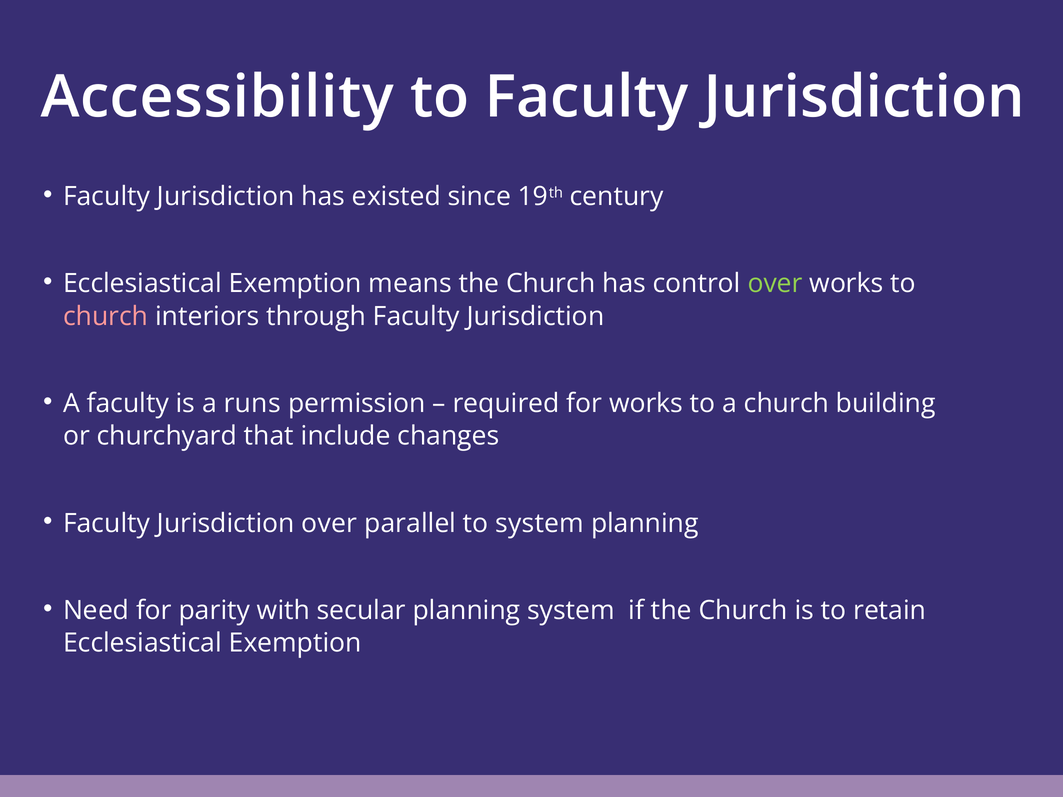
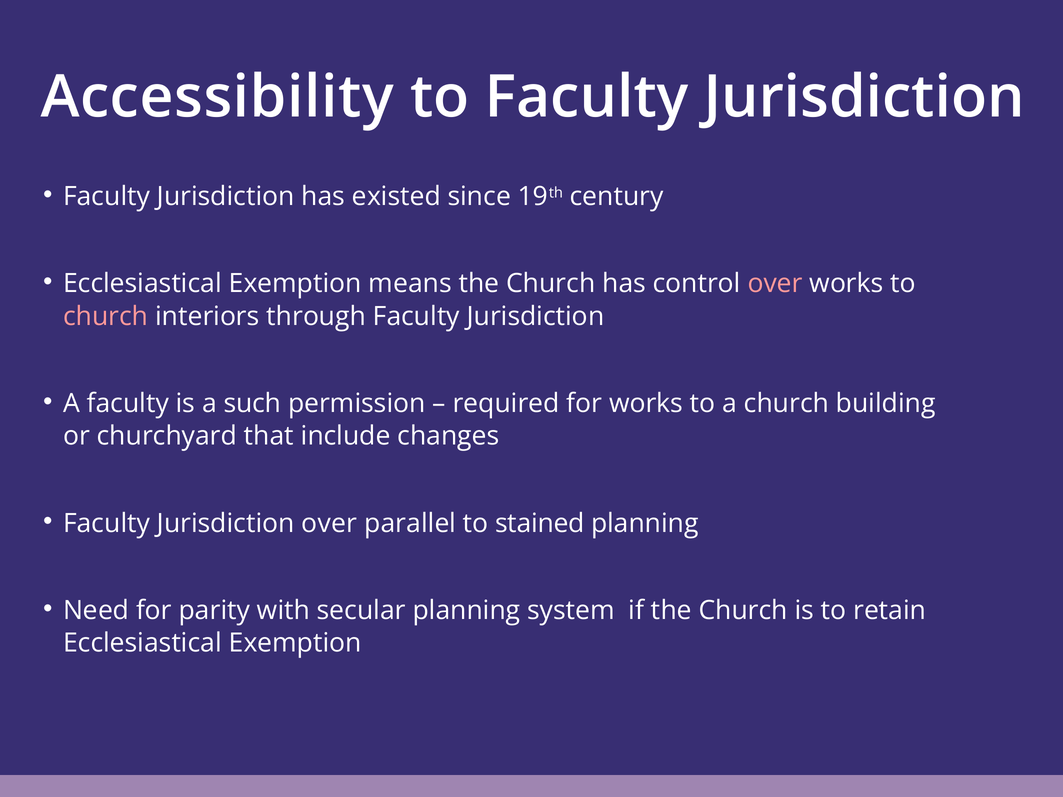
over at (775, 284) colour: light green -> pink
runs: runs -> such
to system: system -> stained
